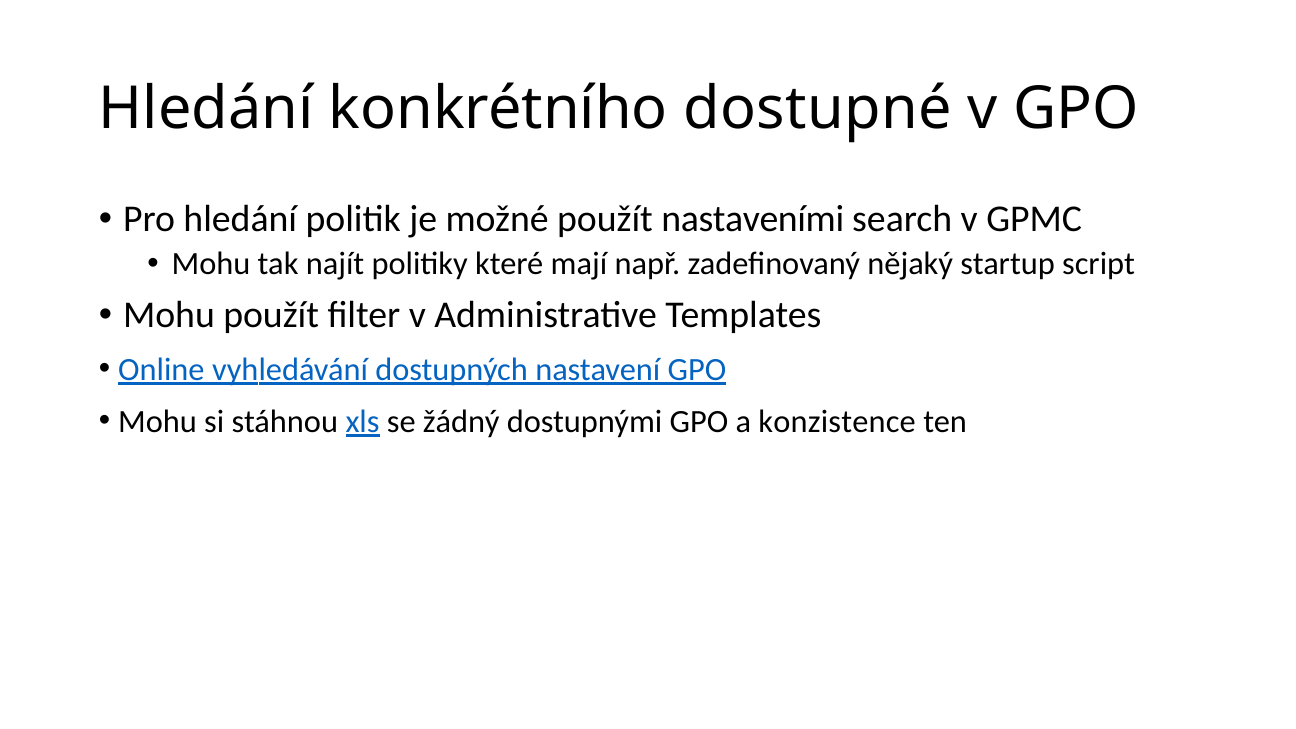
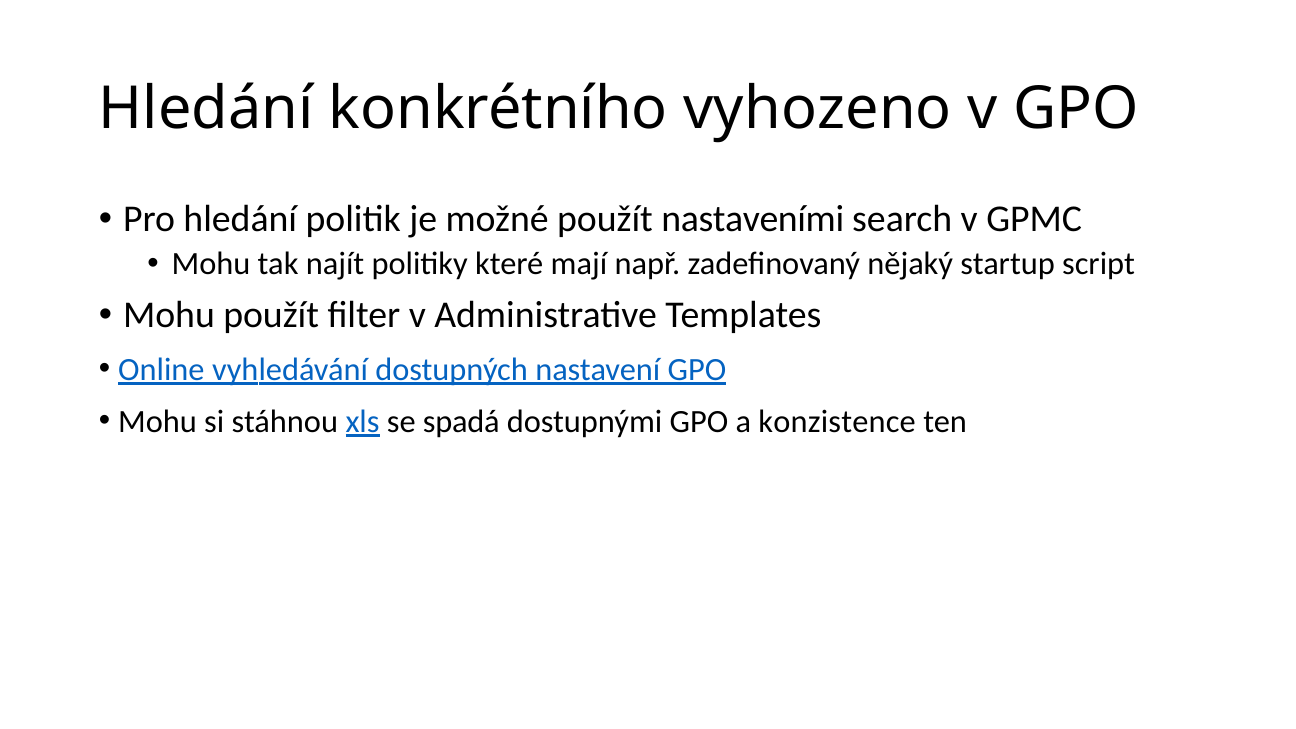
dostupné: dostupné -> vyhozeno
žádný: žádný -> spadá
